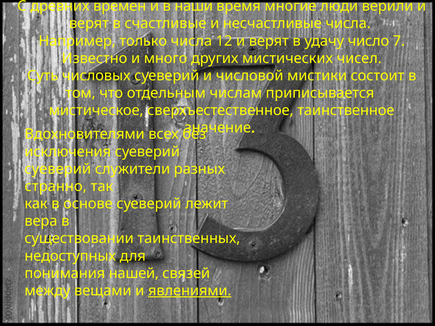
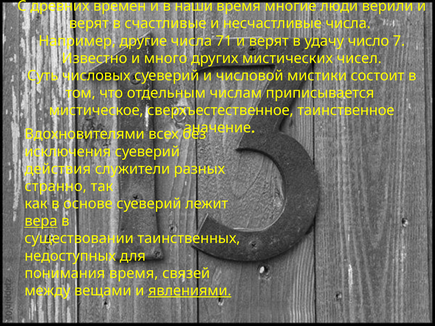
только: только -> другие
12: 12 -> 71
суеверий at (58, 169): суеверий -> действия
вера underline: none -> present
понимания нашей: нашей -> время
